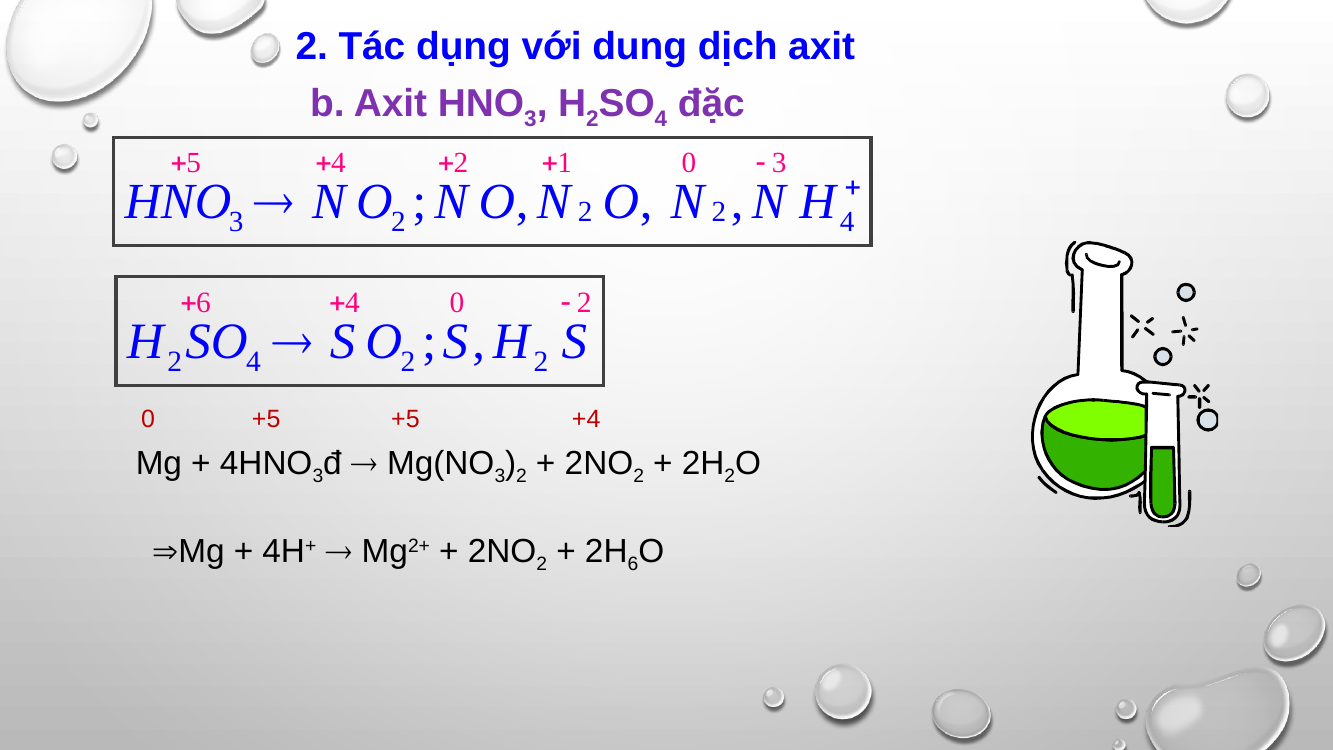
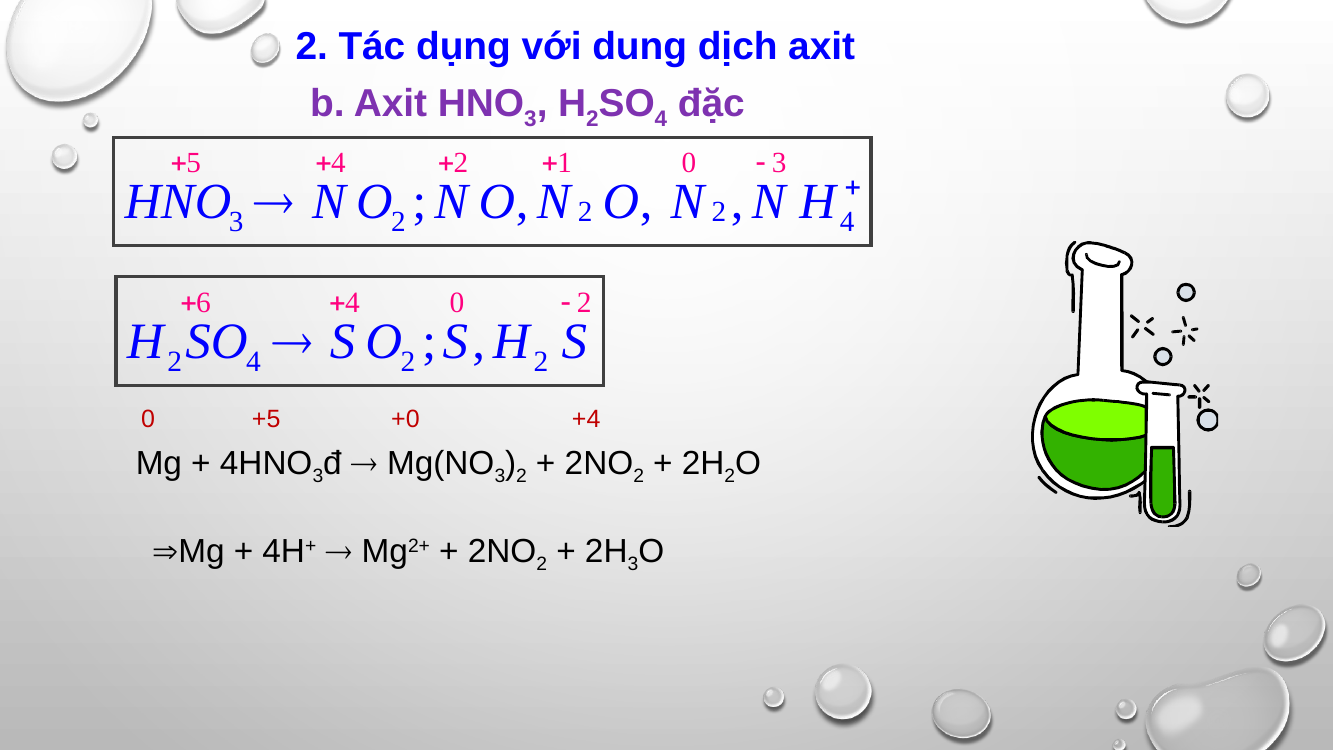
+5 +5: +5 -> +0
6 at (633, 564): 6 -> 3
